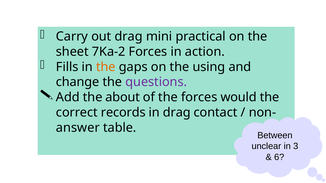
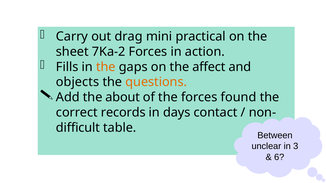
using: using -> affect
change: change -> objects
questions colour: purple -> orange
would: would -> found
in drag: drag -> days
answer: answer -> difficult
